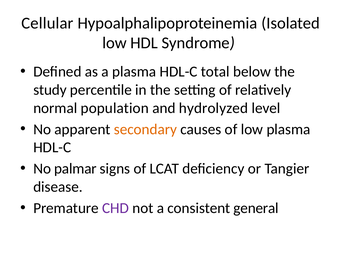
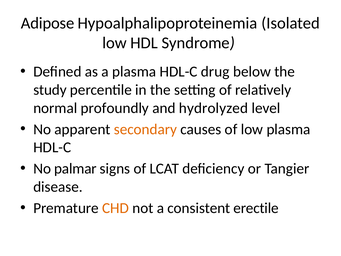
Cellular: Cellular -> Adipose
total: total -> drug
population: population -> profoundly
CHD colour: purple -> orange
general: general -> erectile
